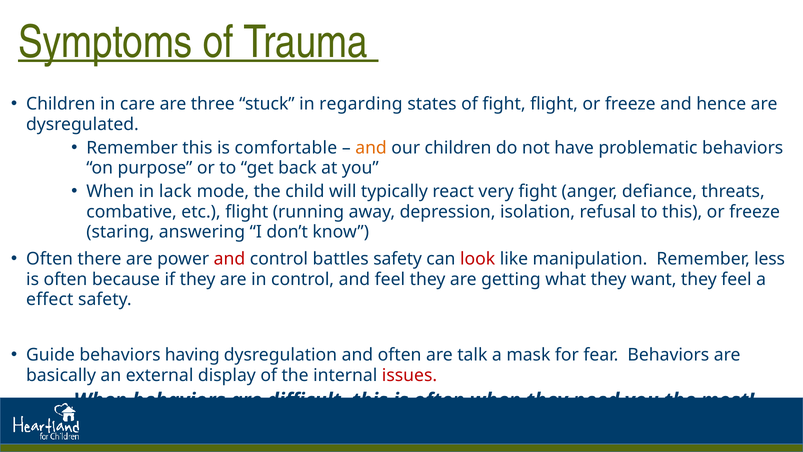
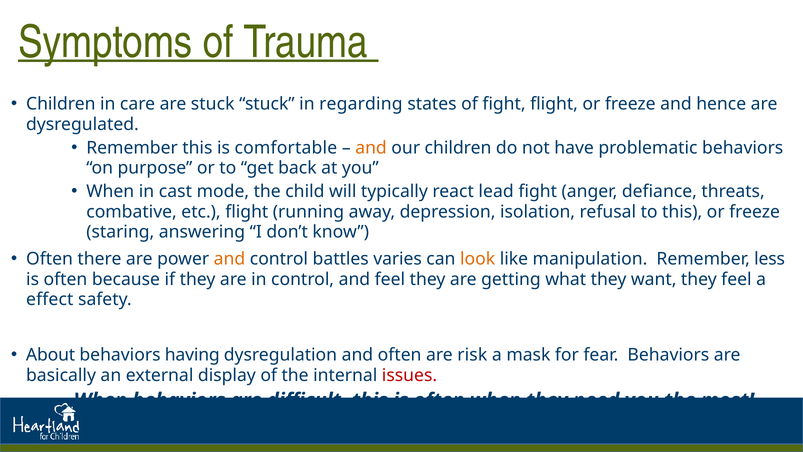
are three: three -> stuck
lack: lack -> cast
very: very -> lead
and at (229, 259) colour: red -> orange
battles safety: safety -> varies
look colour: red -> orange
Guide: Guide -> About
talk: talk -> risk
